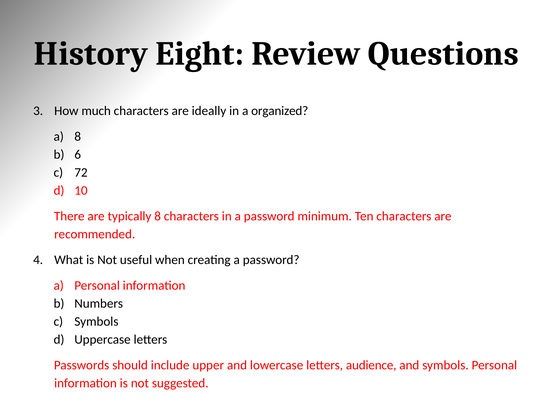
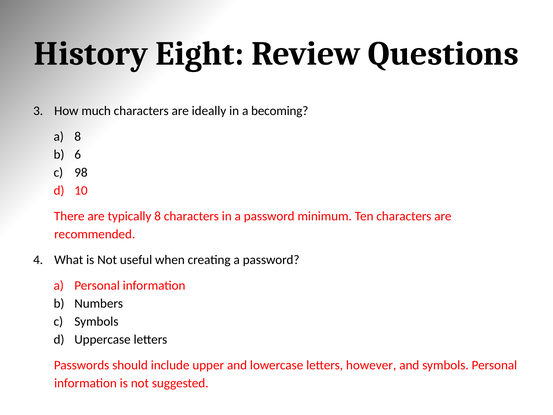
organized: organized -> becoming
72: 72 -> 98
audience: audience -> however
